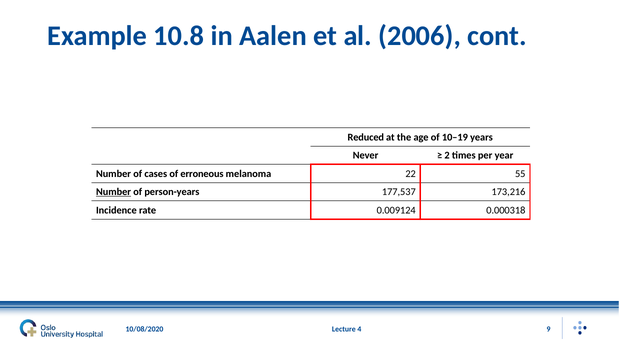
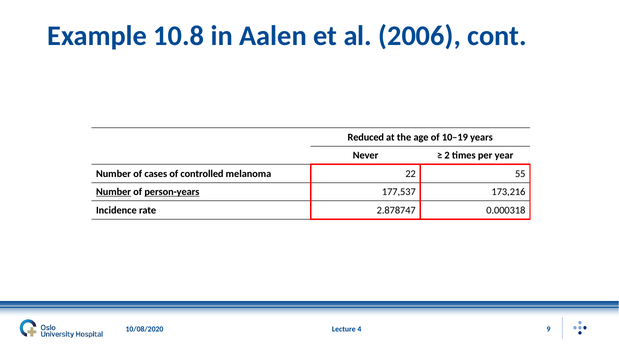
erroneous: erroneous -> controlled
person-years underline: none -> present
0.009124: 0.009124 -> 2.878747
